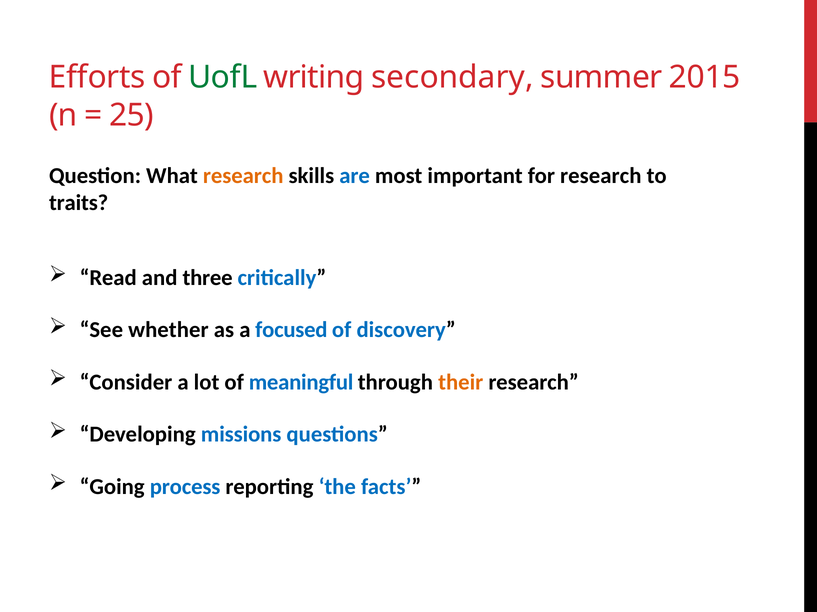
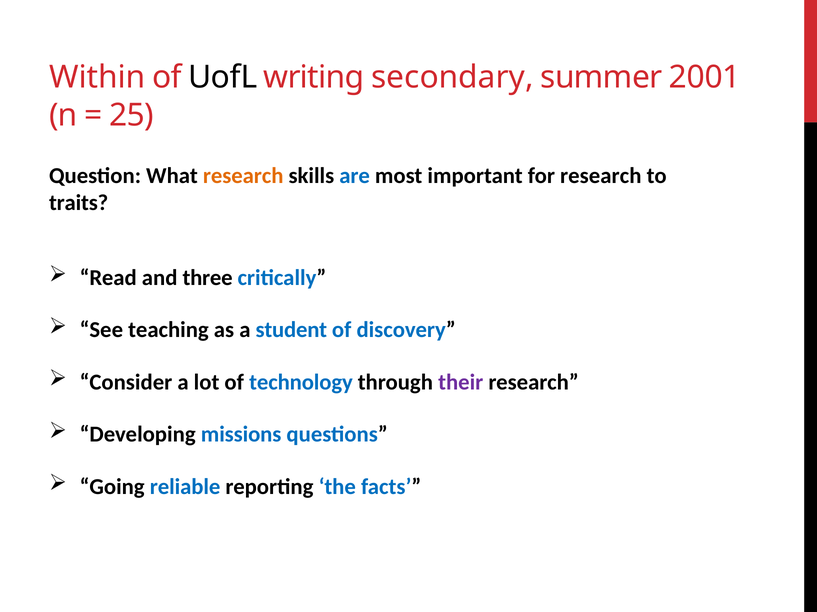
Efforts: Efforts -> Within
UofL colour: green -> black
2015: 2015 -> 2001
whether: whether -> teaching
focused: focused -> student
meaningful: meaningful -> technology
their colour: orange -> purple
process: process -> reliable
